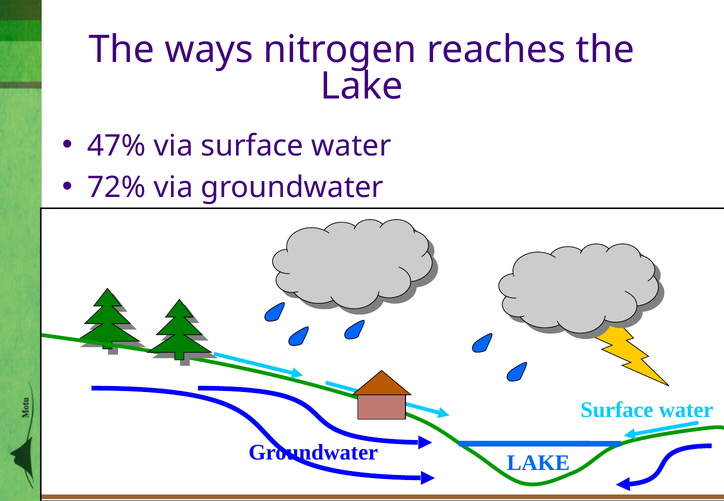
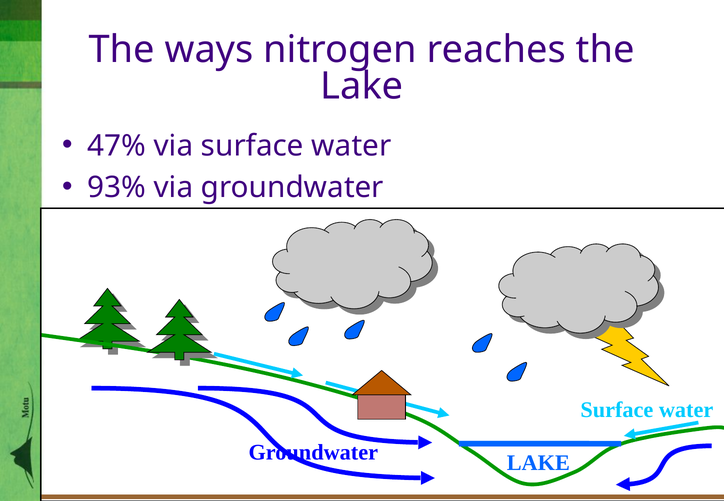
72%: 72% -> 93%
